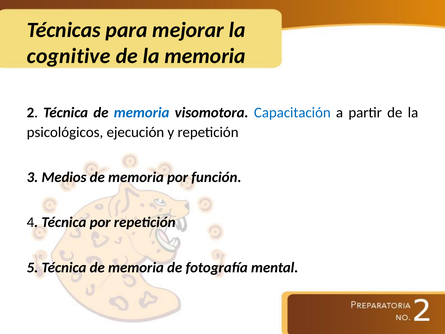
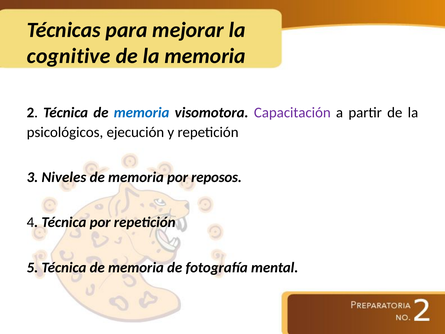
Capacitación colour: blue -> purple
Medios: Medios -> Niveles
función: función -> reposos
